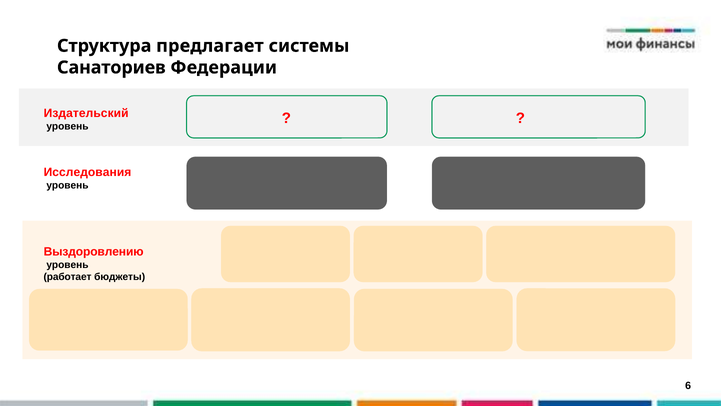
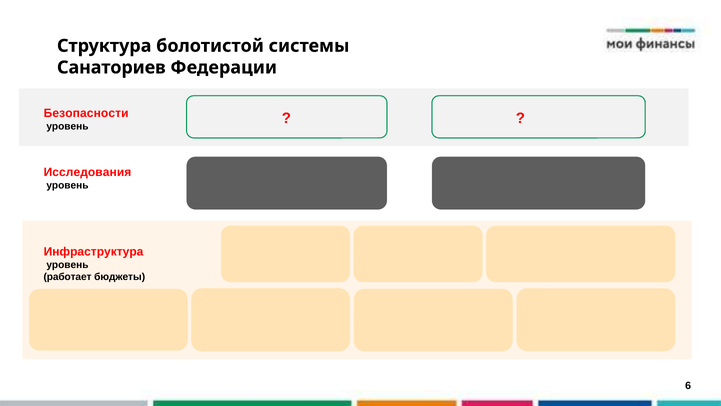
предлагает: предлагает -> болотистой
Издательский: Издательский -> Безопасности
Выздоровлению: Выздоровлению -> Инфраструктура
